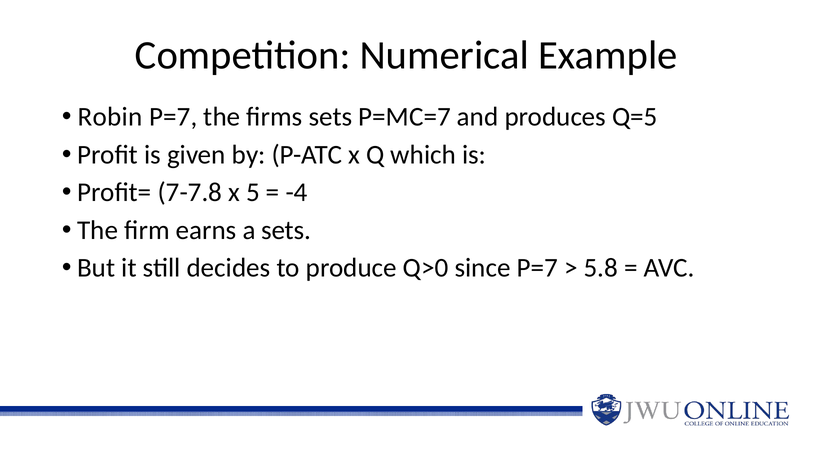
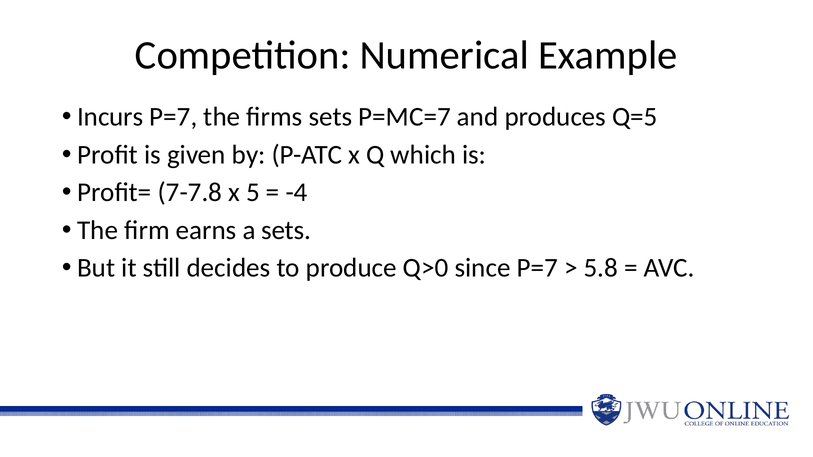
Robin: Robin -> Incurs
